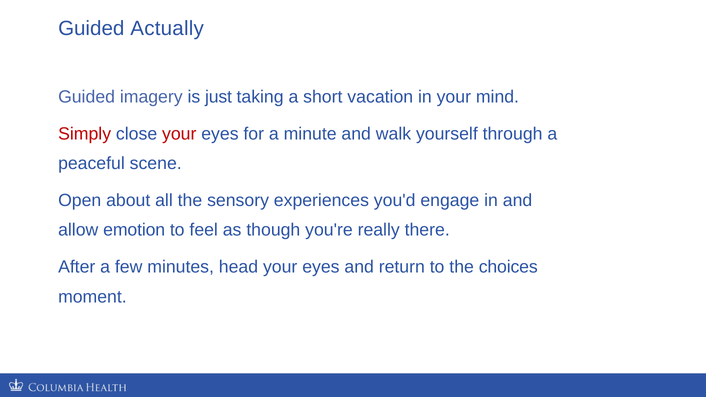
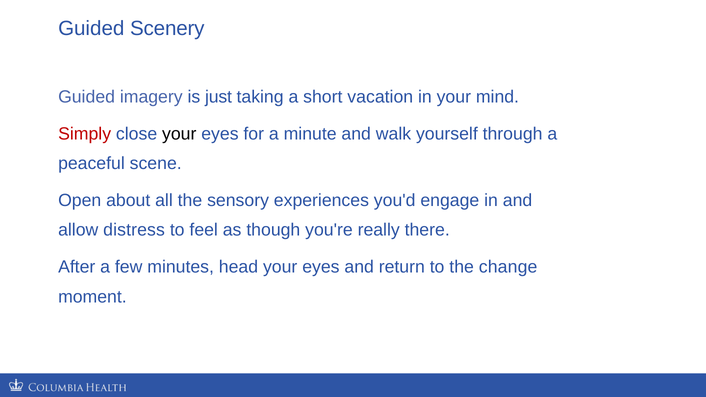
Actually: Actually -> Scenery
your at (179, 134) colour: red -> black
emotion: emotion -> distress
choices: choices -> change
